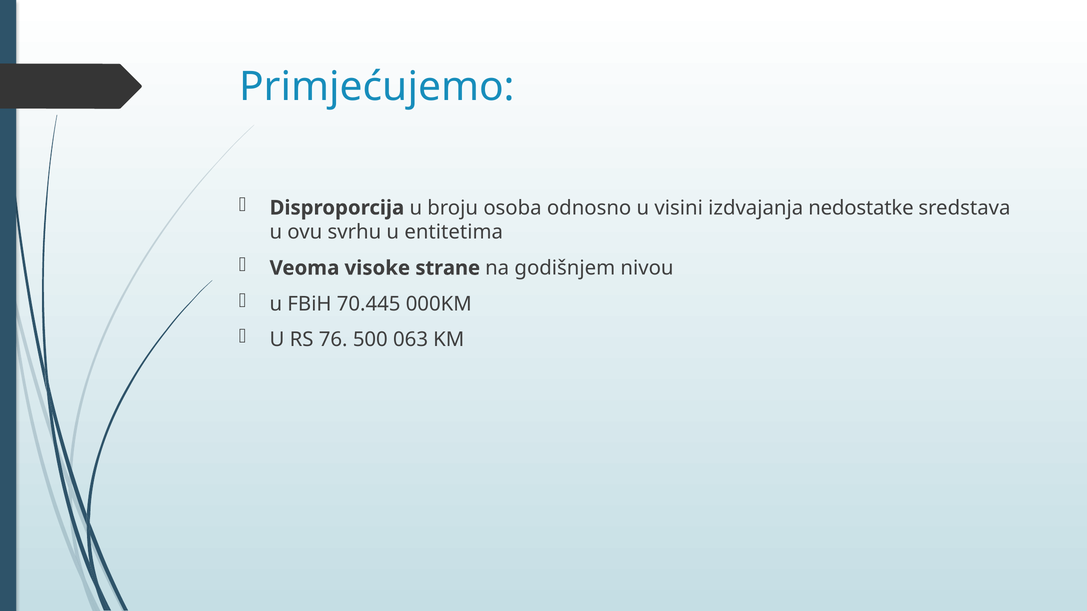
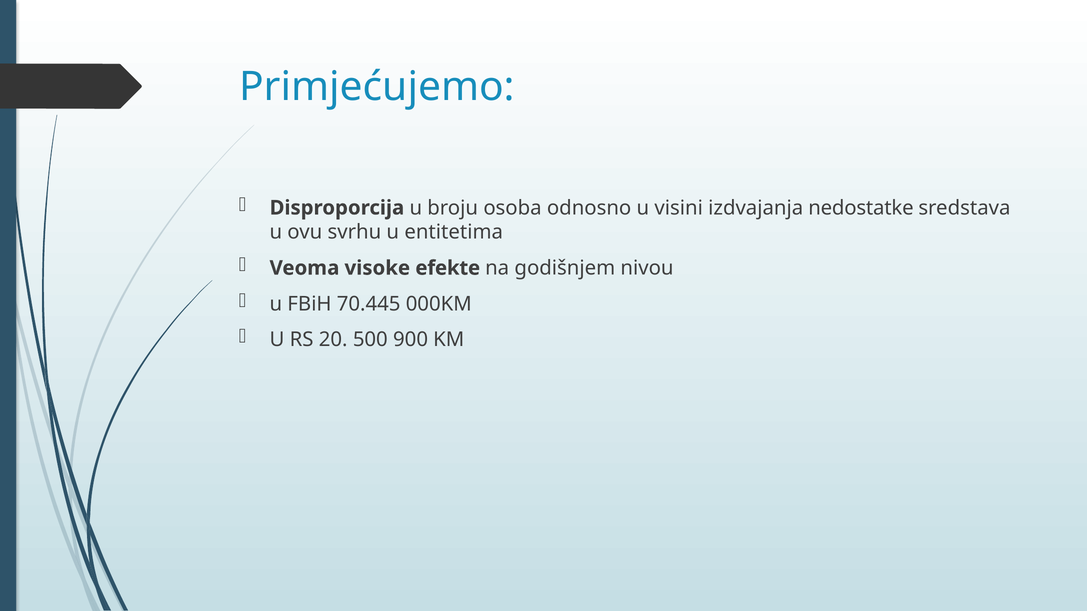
strane: strane -> efekte
76: 76 -> 20
063: 063 -> 900
